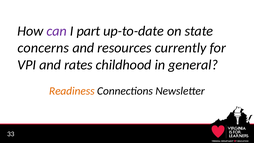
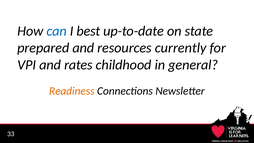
can colour: purple -> blue
part: part -> best
concerns: concerns -> prepared
